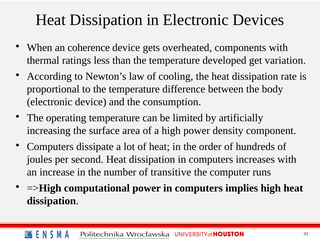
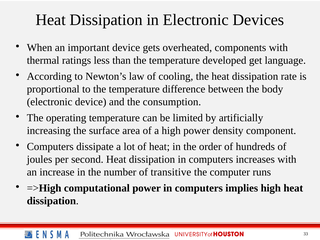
coherence: coherence -> important
variation: variation -> language
